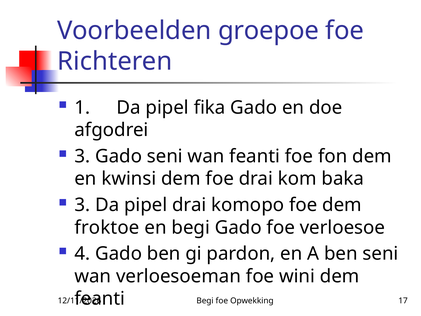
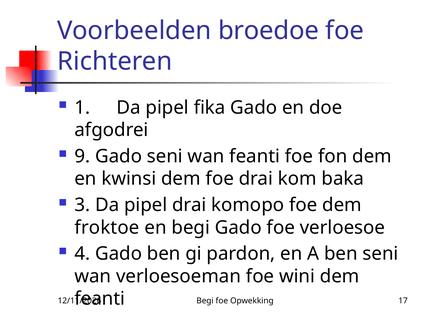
groepoe: groepoe -> broedoe
3 at (82, 156): 3 -> 9
